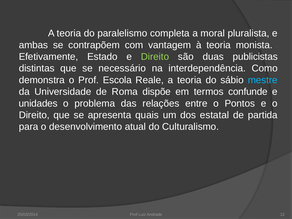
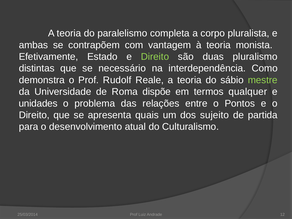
moral: moral -> corpo
publicistas: publicistas -> pluralismo
Escola: Escola -> Rudolf
mestre colour: light blue -> light green
confunde: confunde -> qualquer
estatal: estatal -> sujeito
